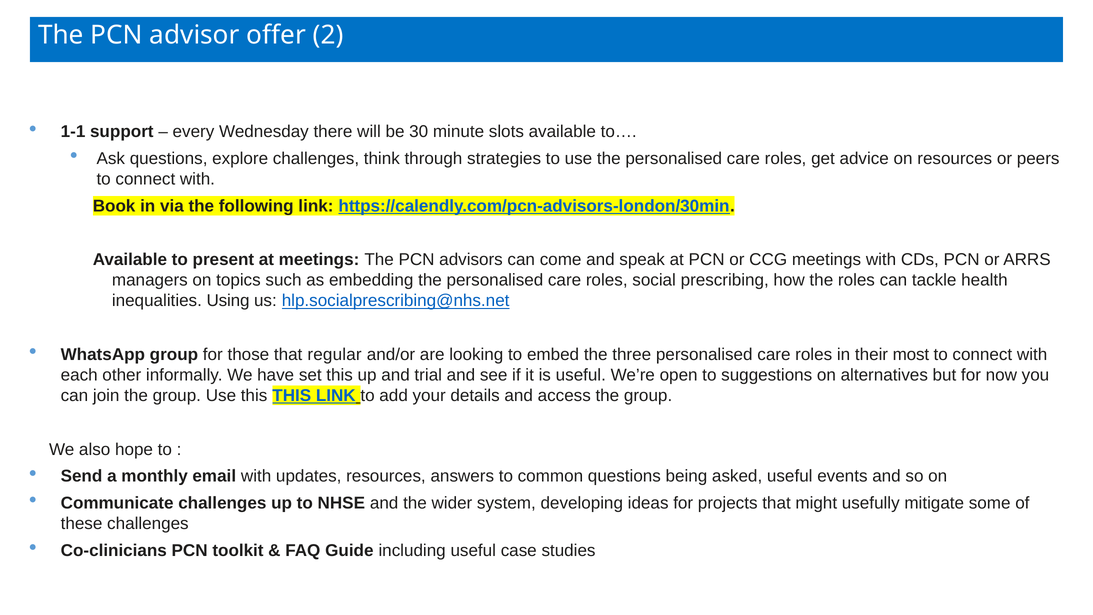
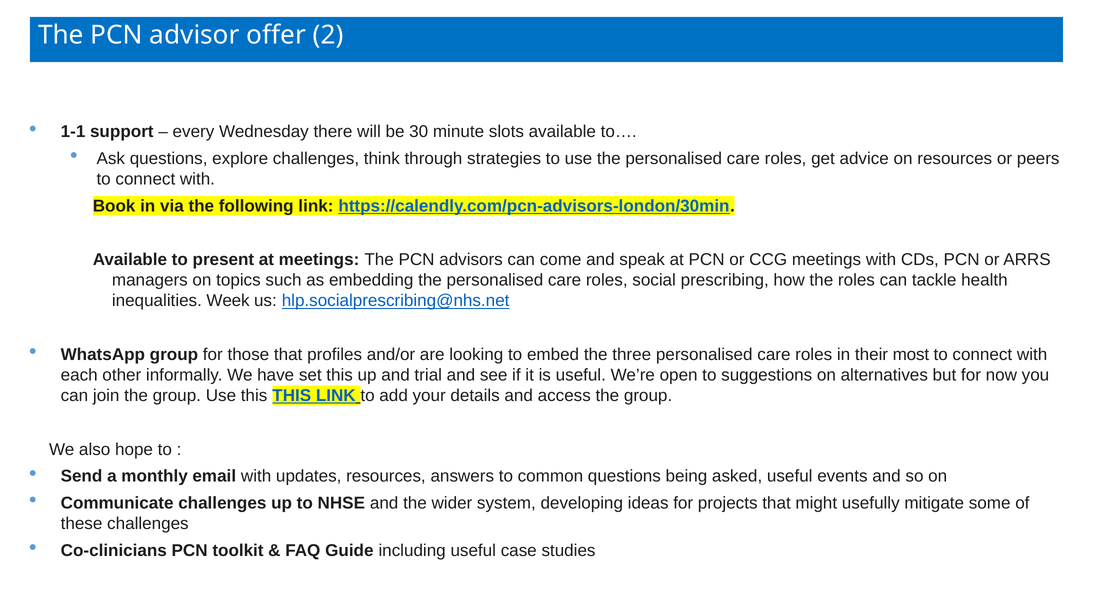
Using: Using -> Week
regular: regular -> profiles
